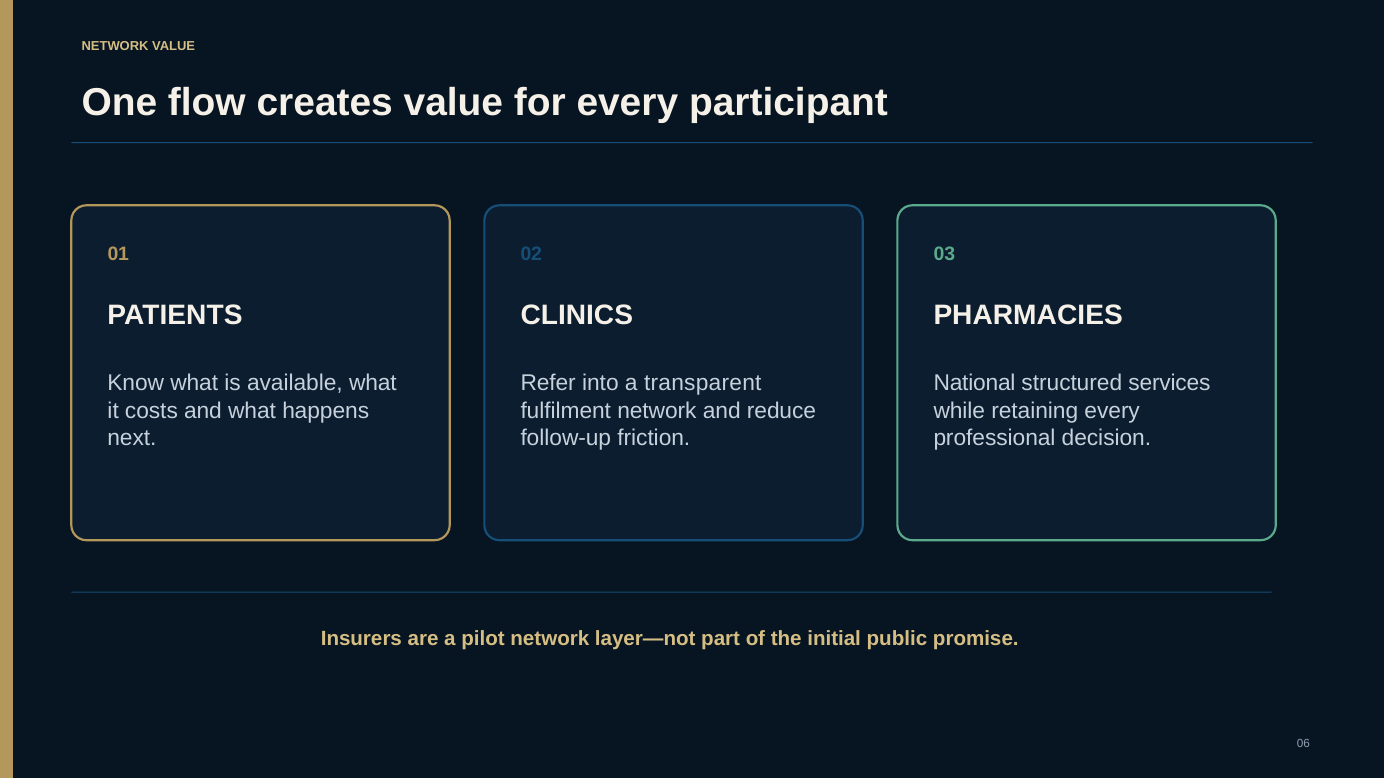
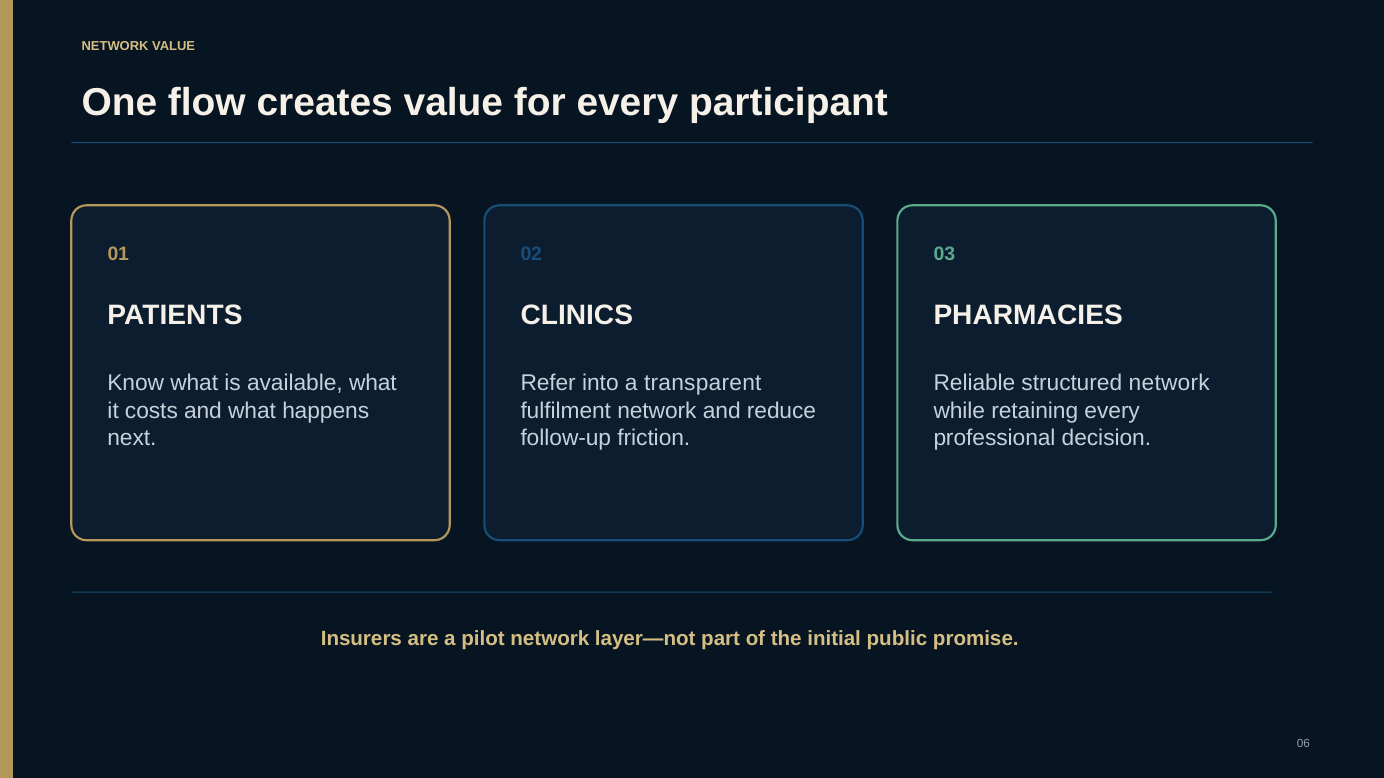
National: National -> Reliable
structured services: services -> network
